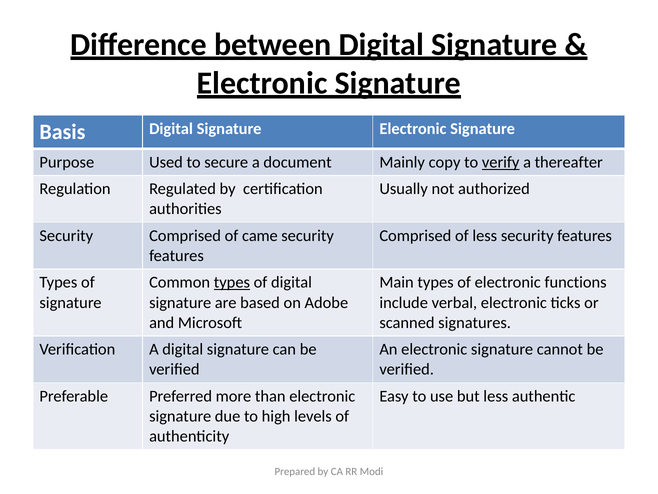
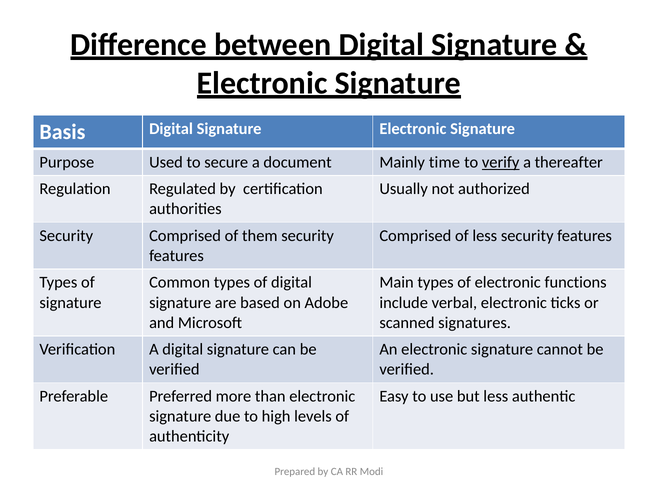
copy: copy -> time
came: came -> them
types at (232, 282) underline: present -> none
